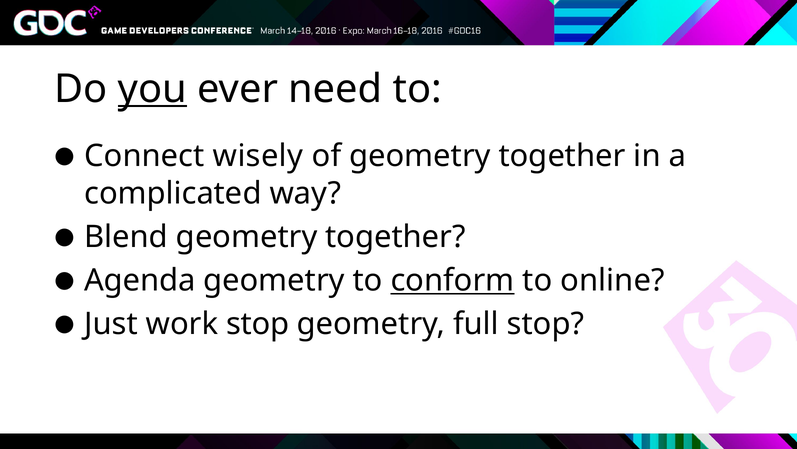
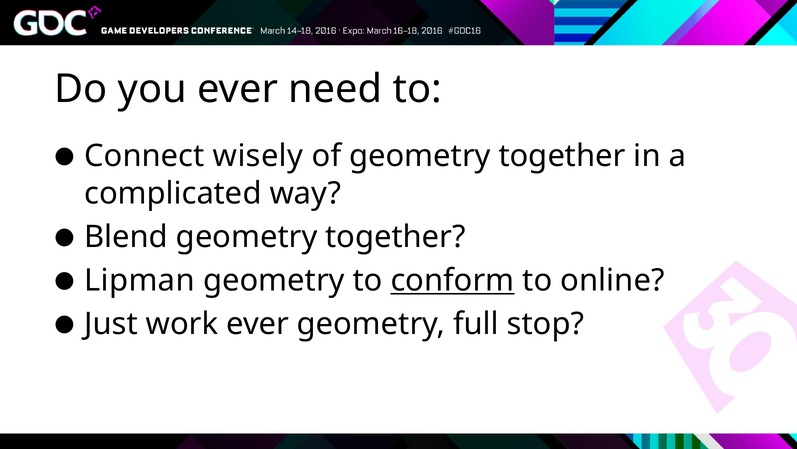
you underline: present -> none
Agenda: Agenda -> Lipman
work stop: stop -> ever
